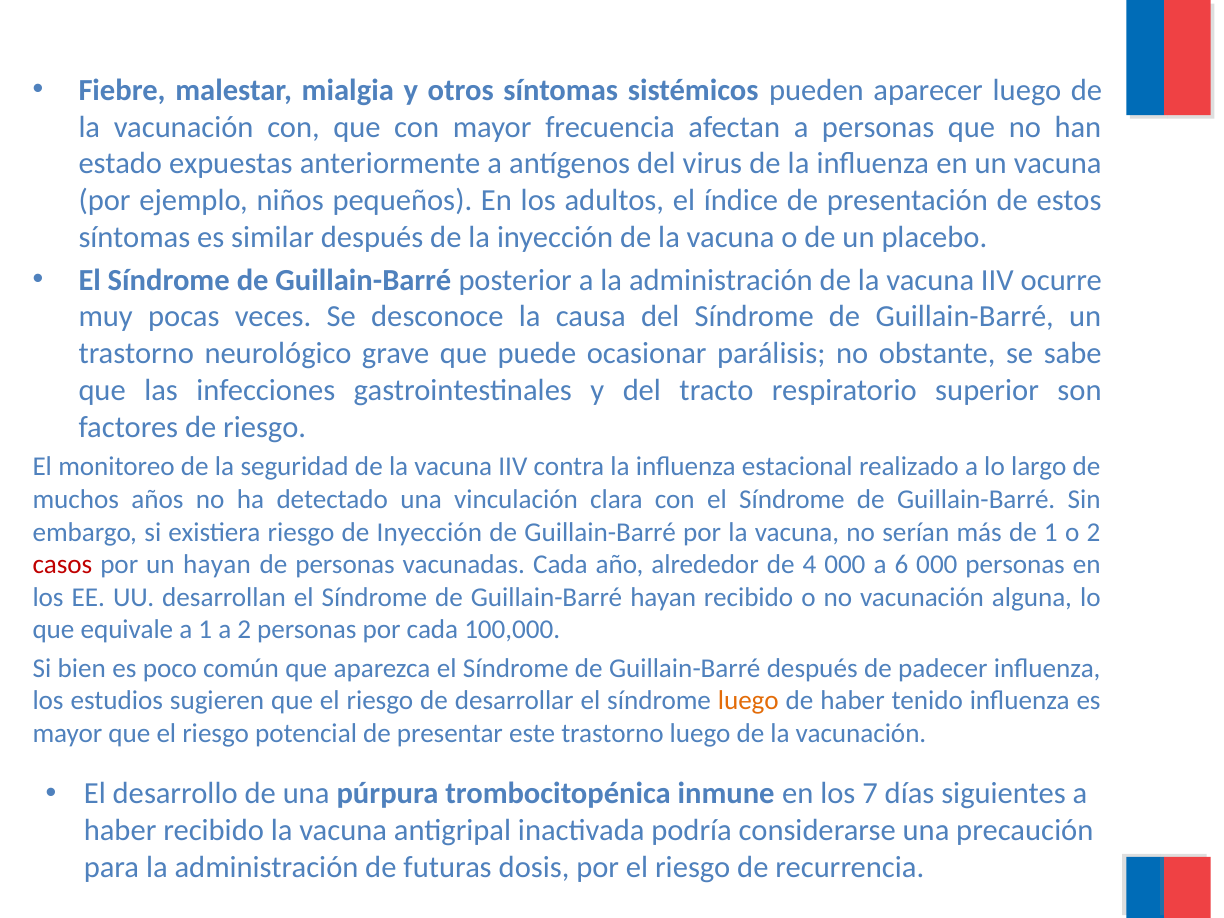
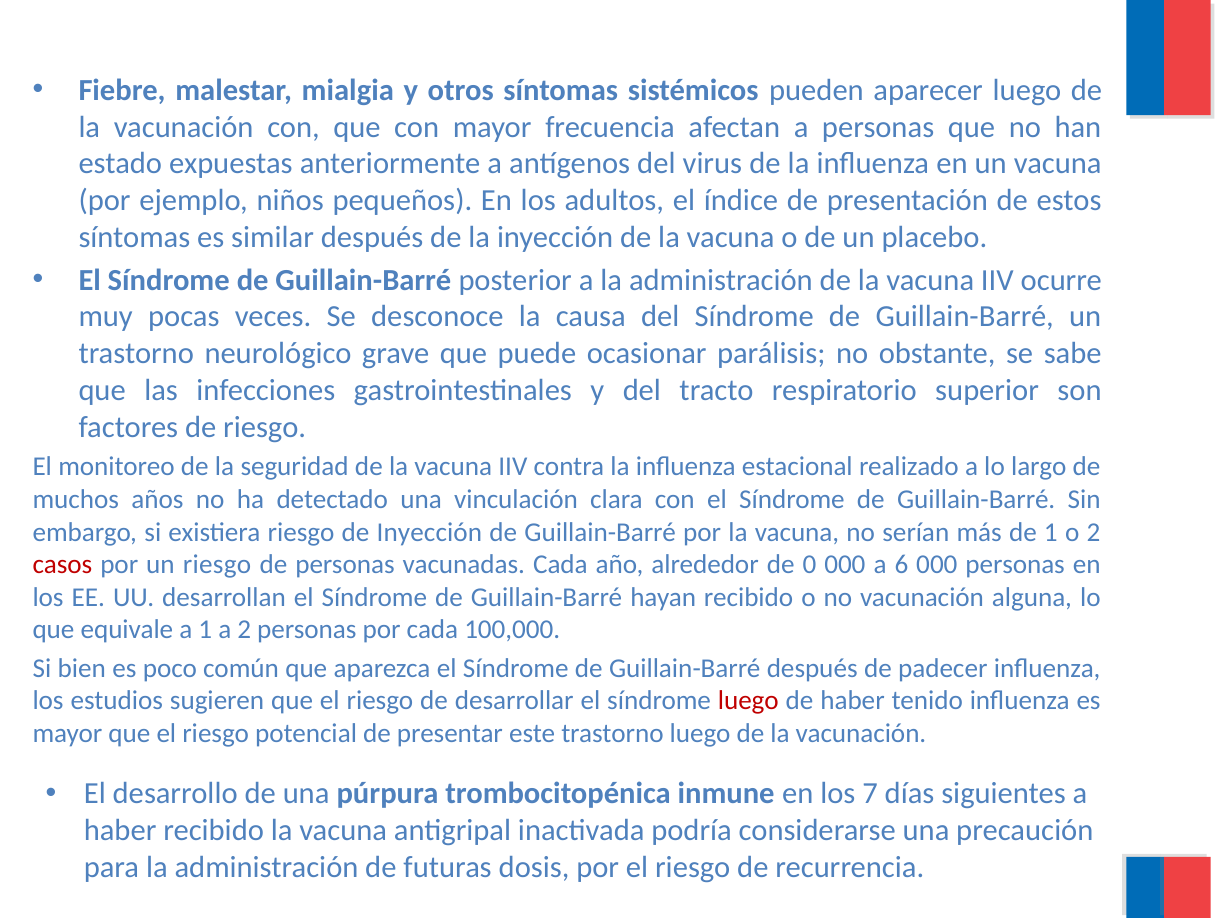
un hayan: hayan -> riesgo
4: 4 -> 0
luego at (748, 701) colour: orange -> red
